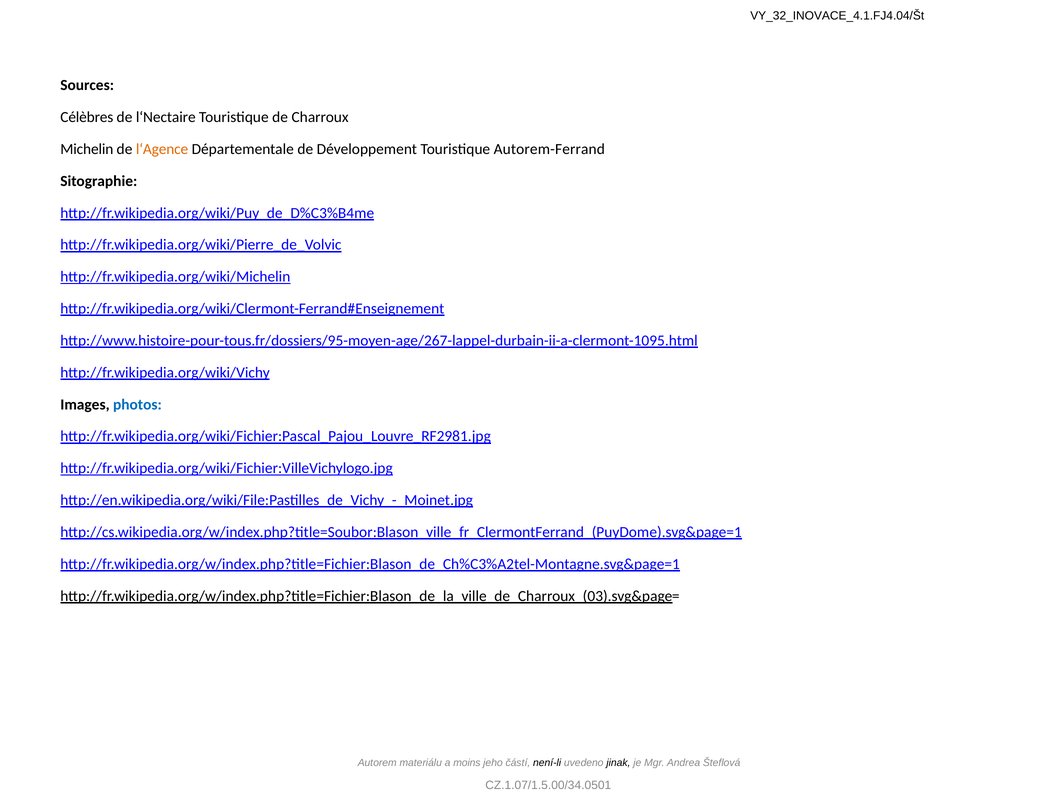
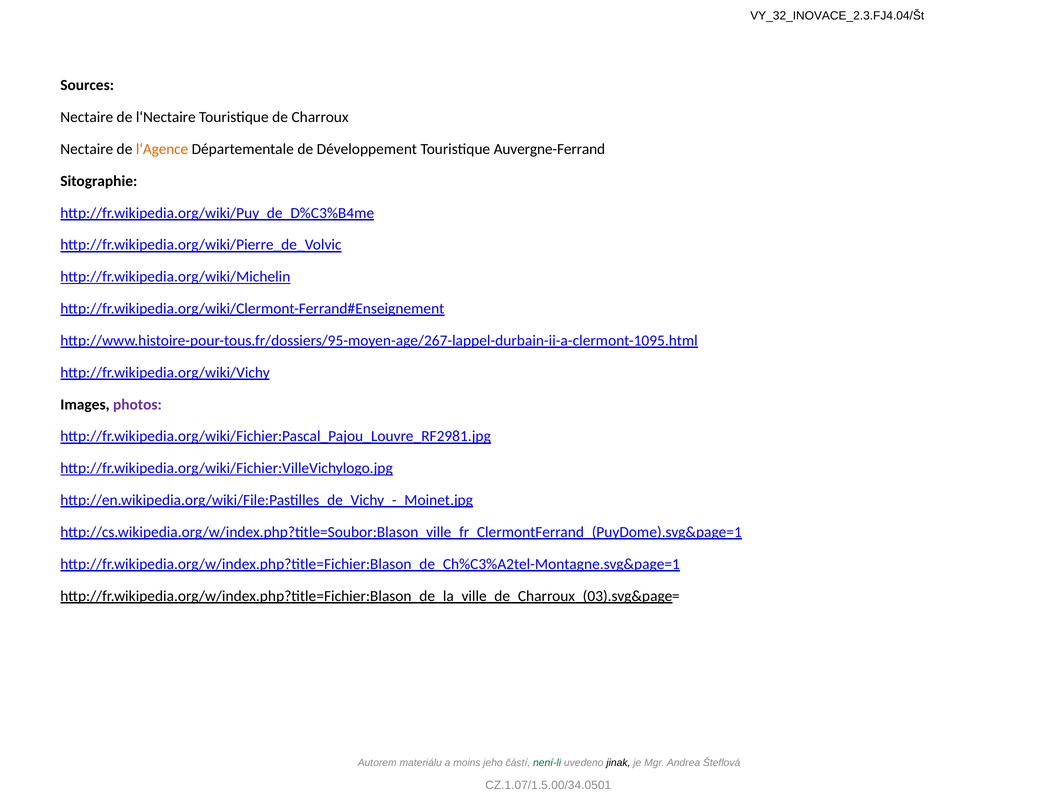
VY_32_INOVACE_4.1.FJ4.04/Št: VY_32_INOVACE_4.1.FJ4.04/Št -> VY_32_INOVACE_2.3.FJ4.04/Št
Célèbres at (87, 117): Célèbres -> Nectaire
Michelin at (87, 149): Michelin -> Nectaire
Autorem-Ferrand: Autorem-Ferrand -> Auvergne-Ferrand
photos colour: blue -> purple
není-li colour: black -> green
